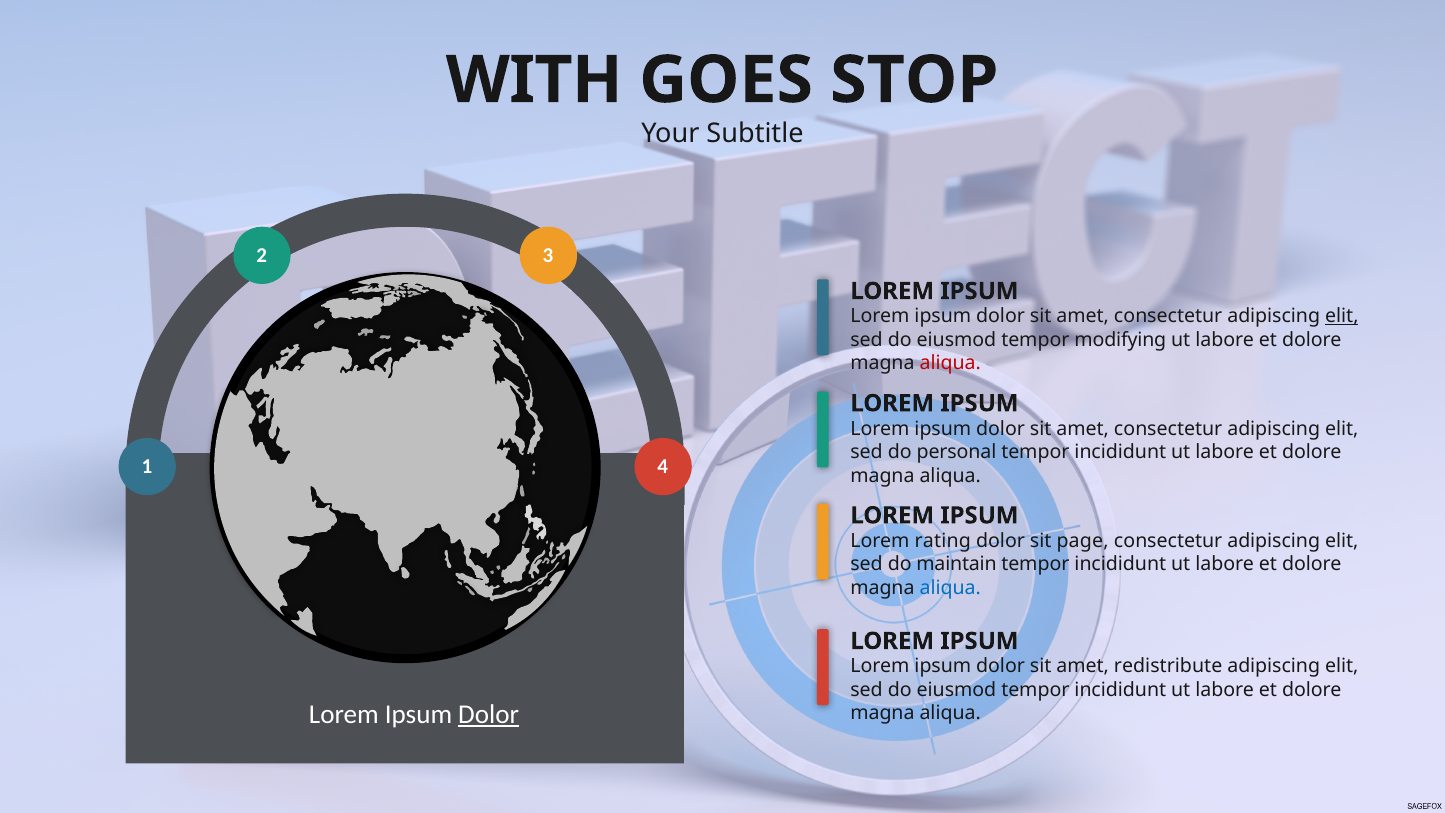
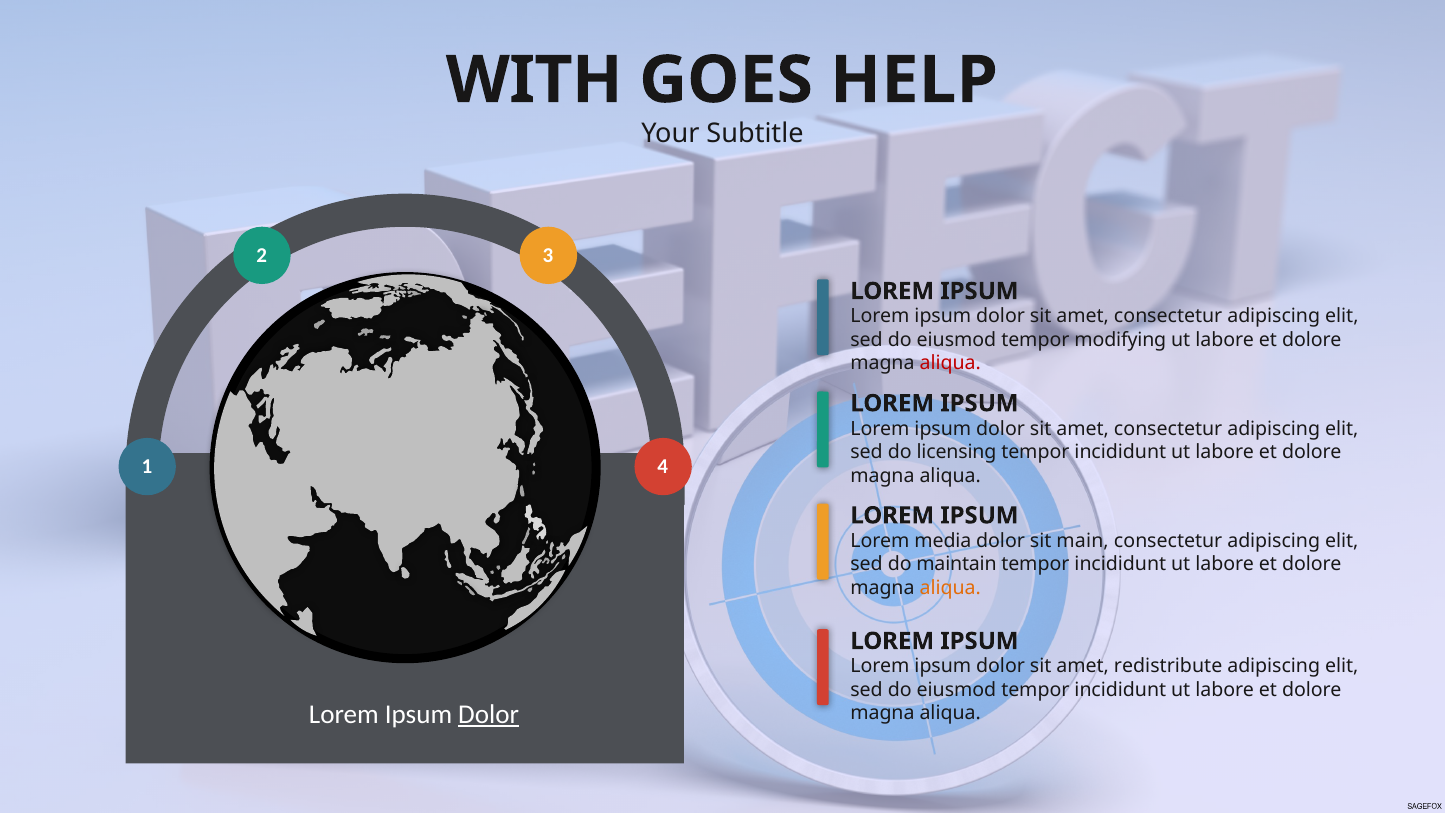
STOP: STOP -> HELP
elit at (1342, 316) underline: present -> none
personal: personal -> licensing
rating: rating -> media
page: page -> main
aliqua at (950, 588) colour: blue -> orange
